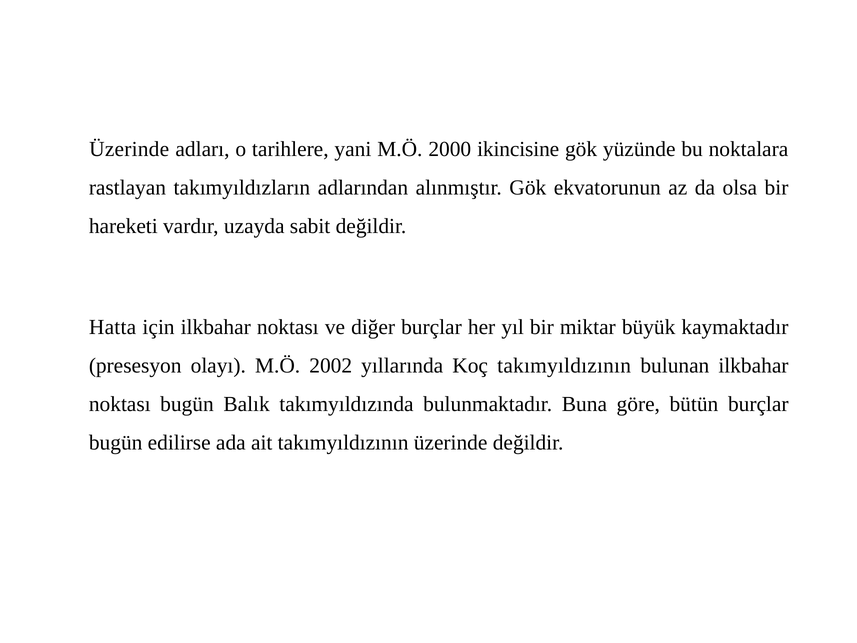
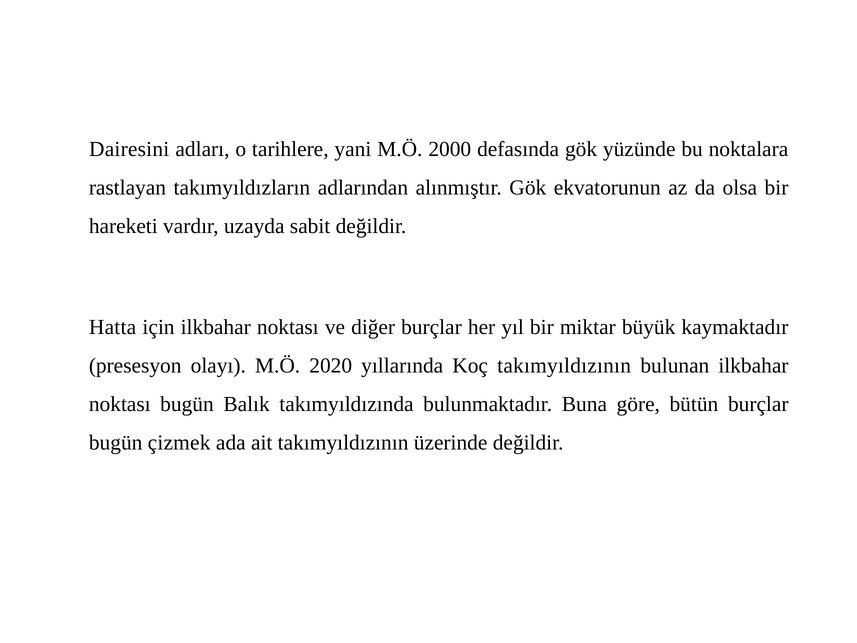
Üzerinde at (129, 149): Üzerinde -> Dairesini
ikincisine: ikincisine -> defasında
2002: 2002 -> 2020
edilirse: edilirse -> çizmek
